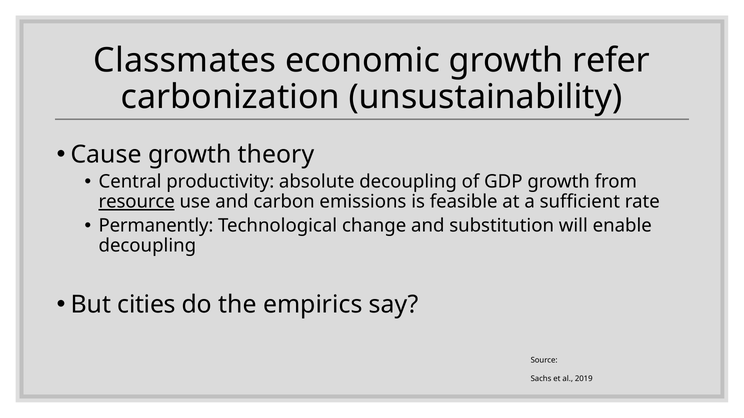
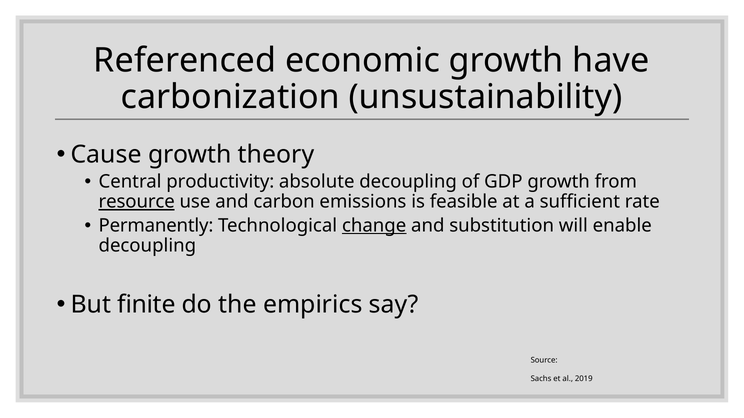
Classmates: Classmates -> Referenced
refer: refer -> have
change underline: none -> present
cities: cities -> finite
